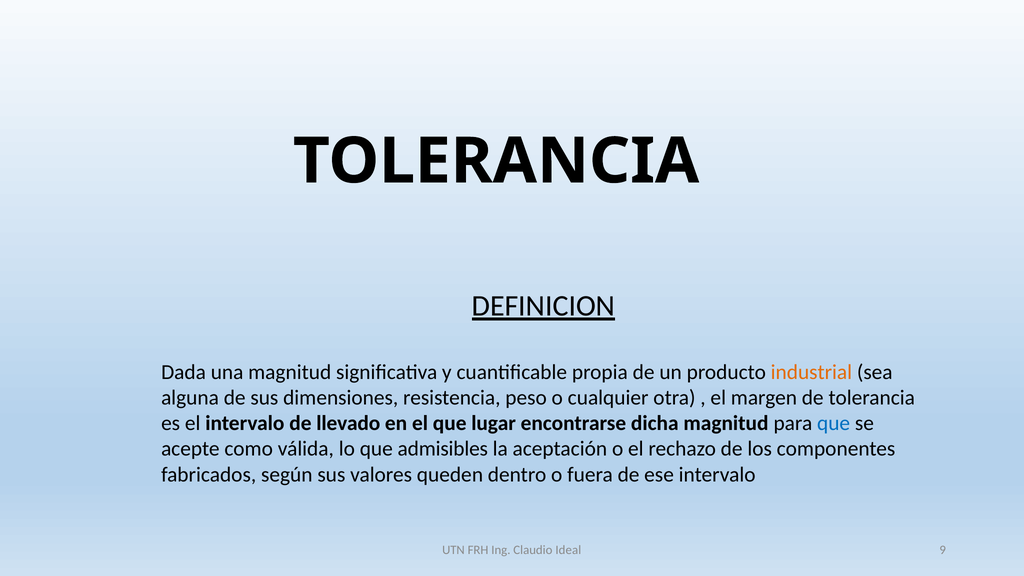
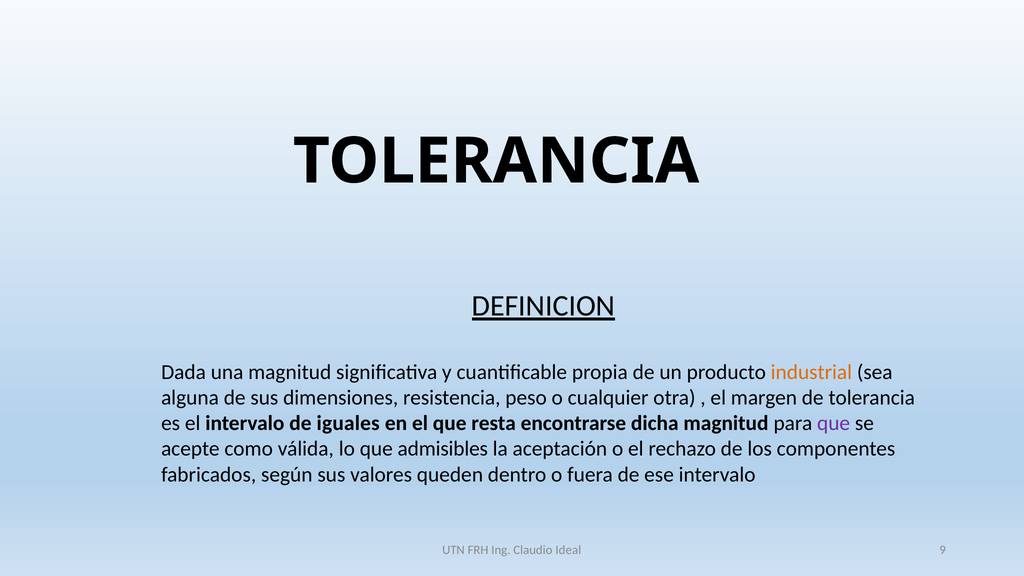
llevado: llevado -> iguales
lugar: lugar -> resta
que at (834, 423) colour: blue -> purple
